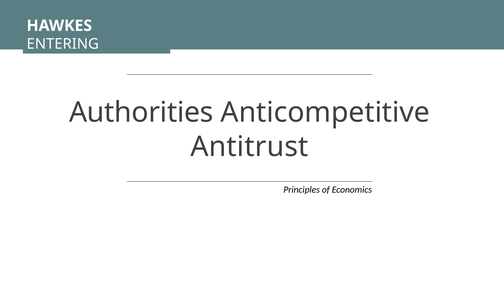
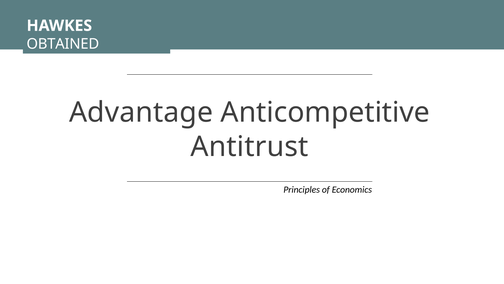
ENTERING: ENTERING -> OBTAINED
Authorities: Authorities -> Advantage
